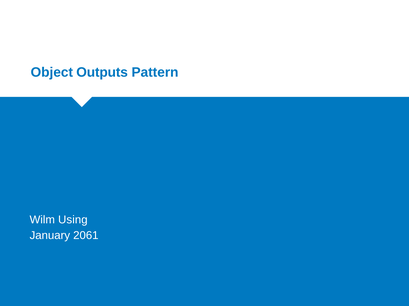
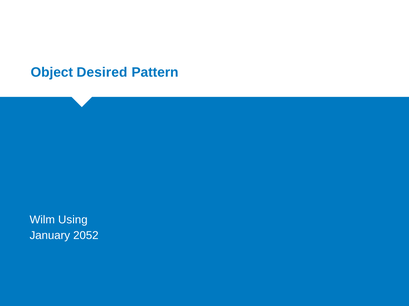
Outputs: Outputs -> Desired
2061: 2061 -> 2052
